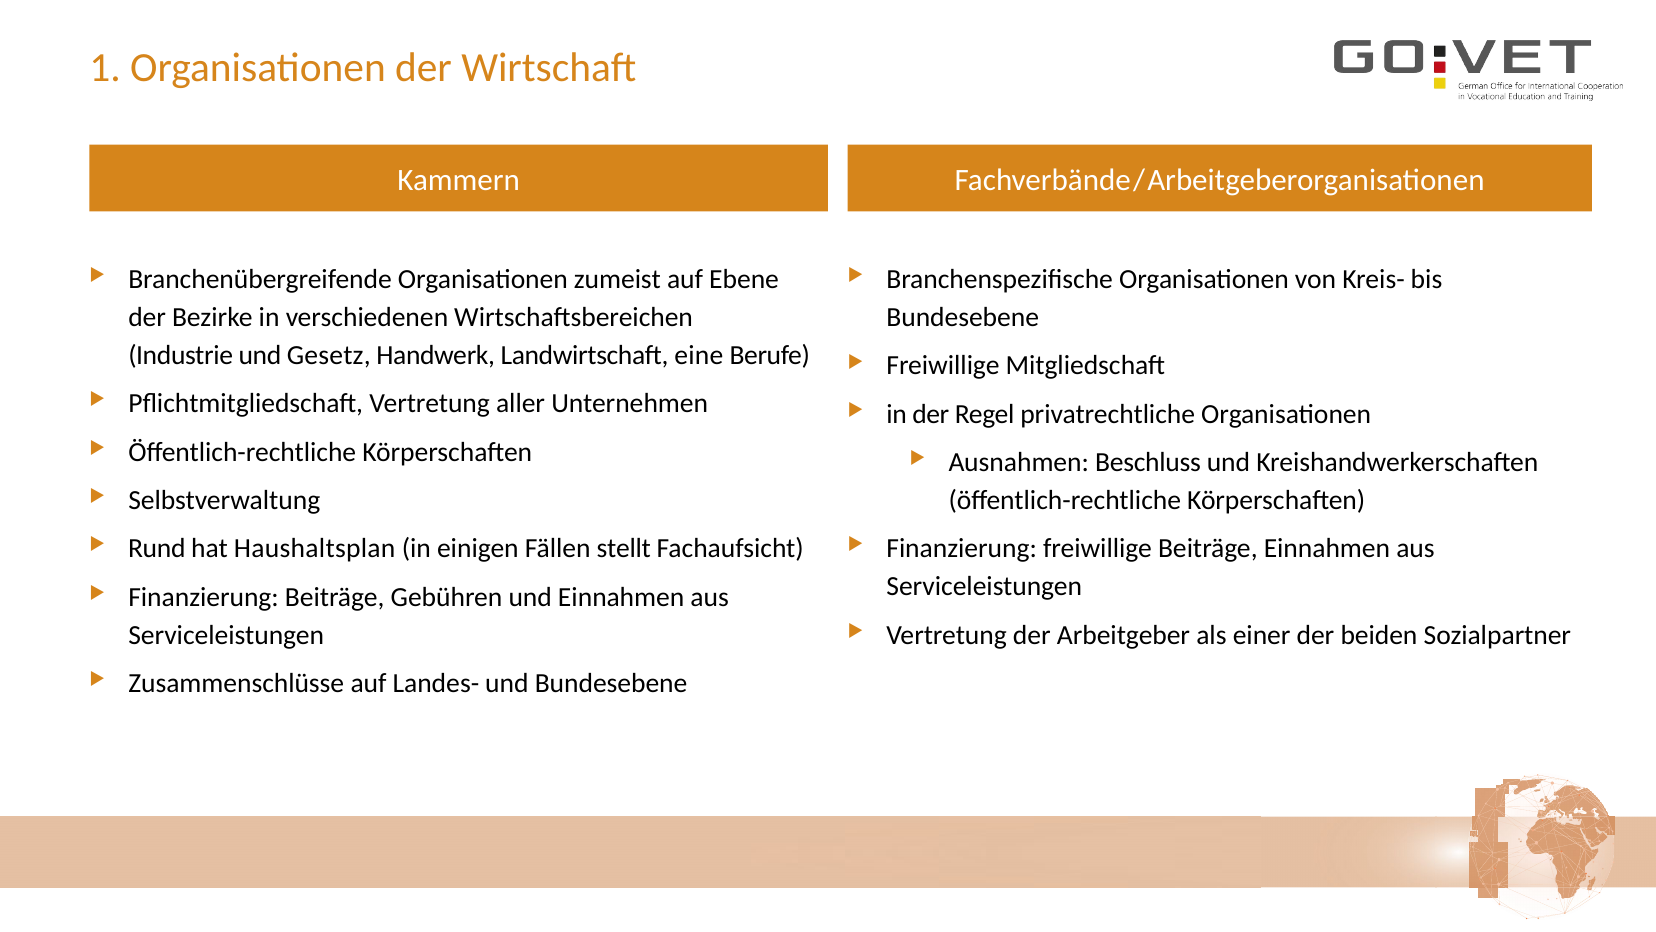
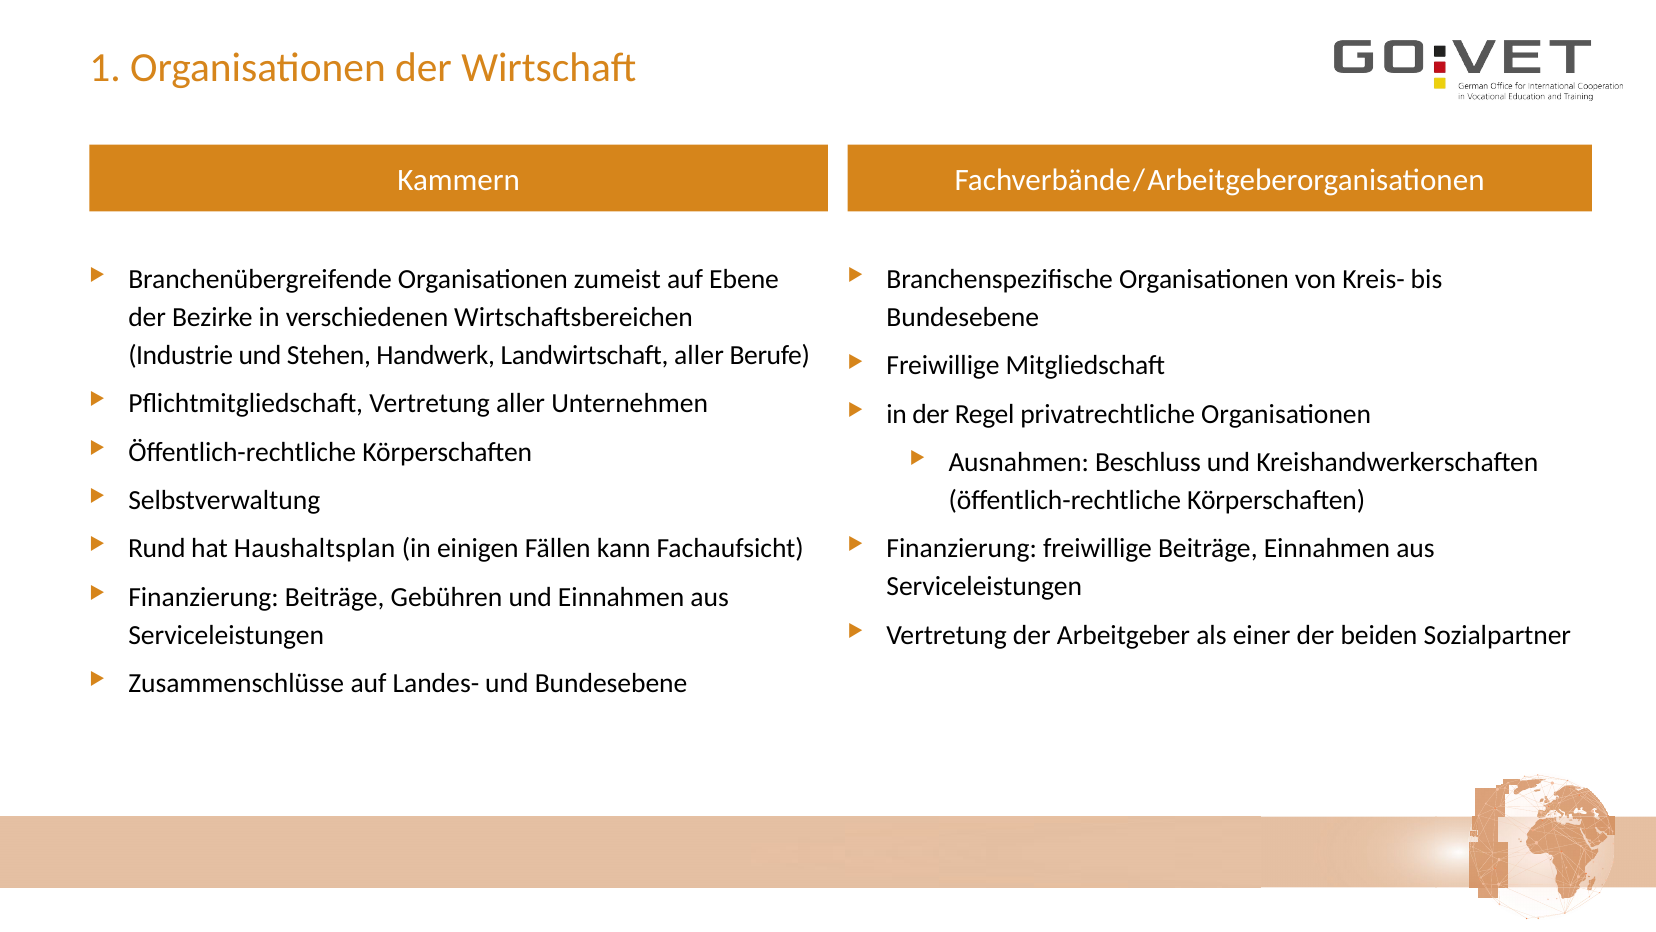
Gesetz: Gesetz -> Stehen
Landwirtschaft eine: eine -> aller
stellt: stellt -> kann
